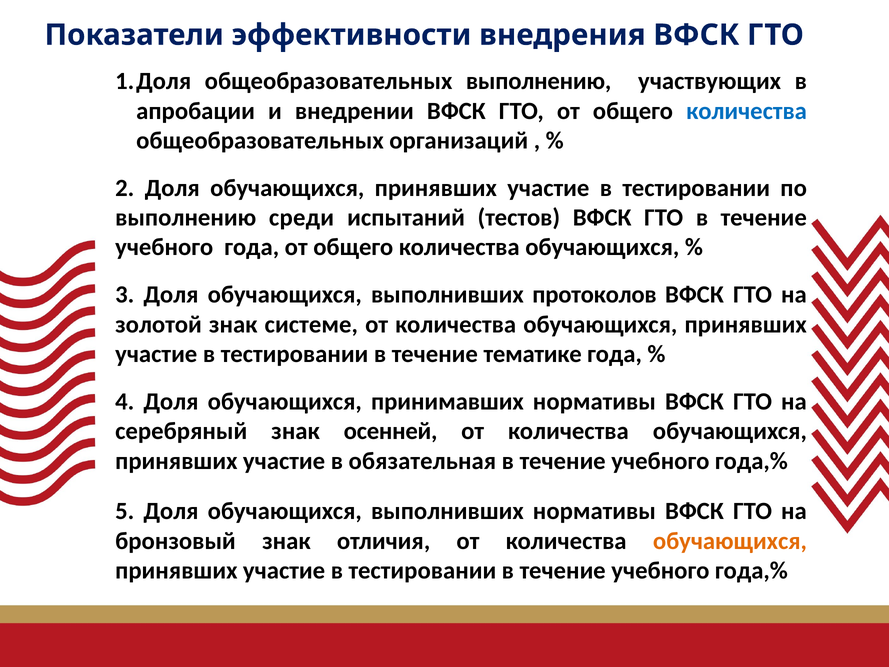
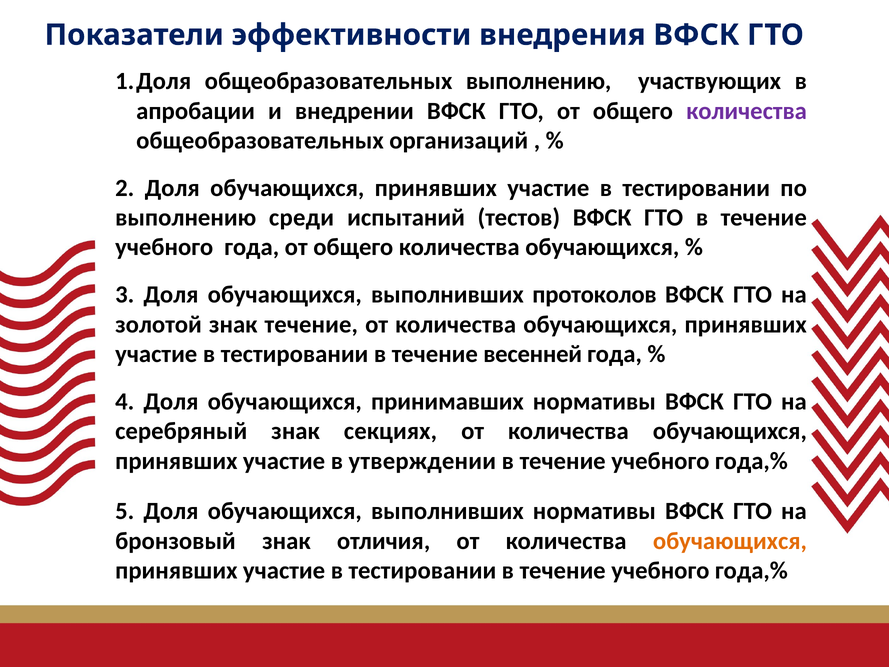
количества at (747, 111) colour: blue -> purple
знак системе: системе -> течение
тематике: тематике -> весенней
осенней: осенней -> секциях
обязательная: обязательная -> утверждении
